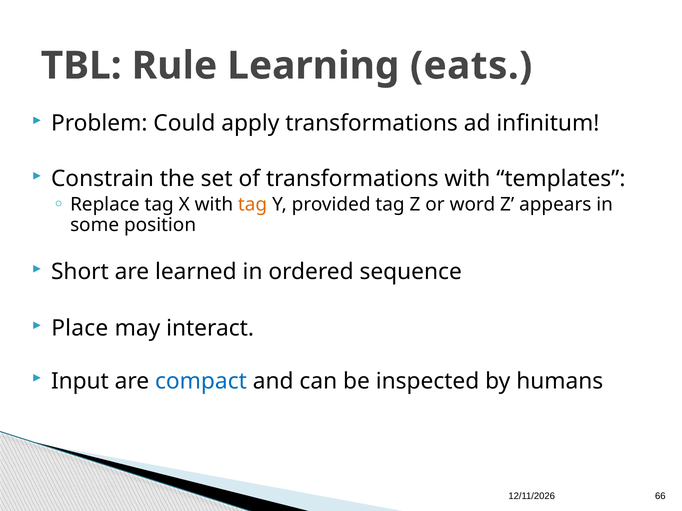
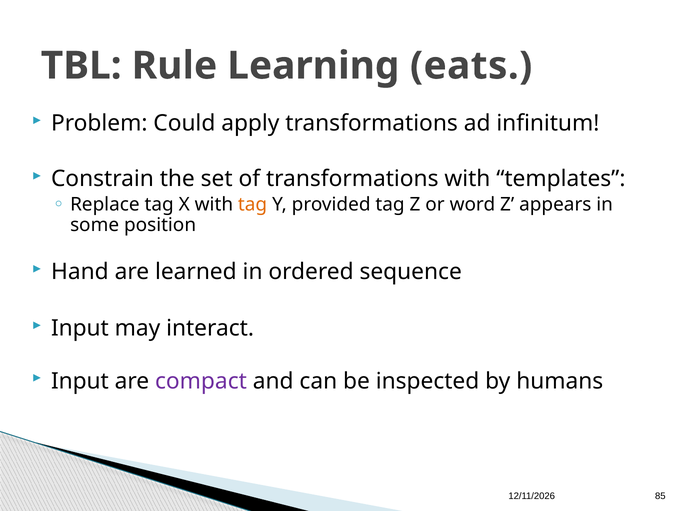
Short: Short -> Hand
Place at (80, 329): Place -> Input
compact colour: blue -> purple
66: 66 -> 85
